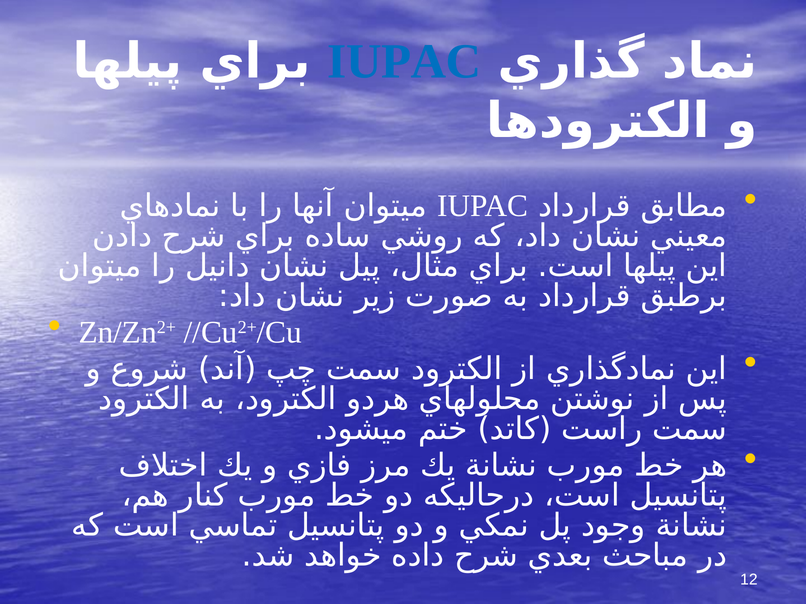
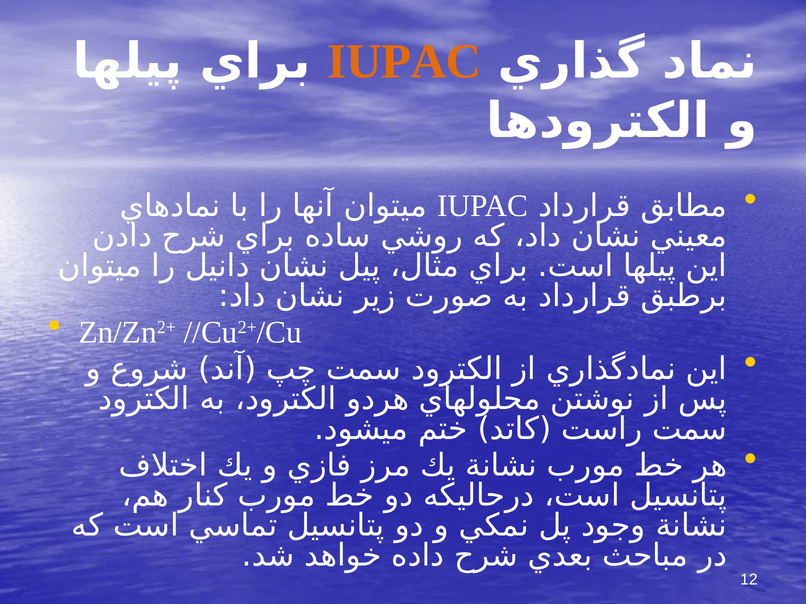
IUPAC at (404, 62) colour: blue -> orange
